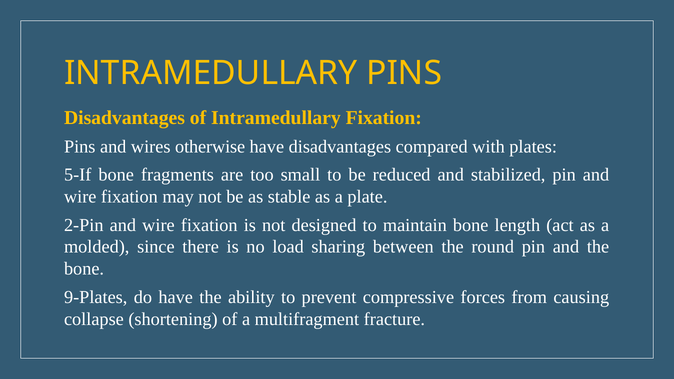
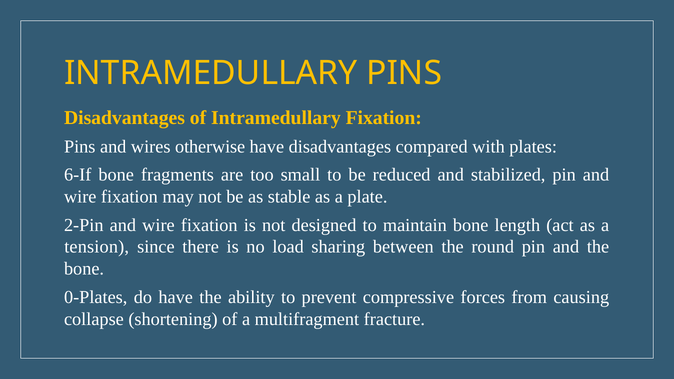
5-If: 5-If -> 6-If
molded: molded -> tension
9-Plates: 9-Plates -> 0-Plates
